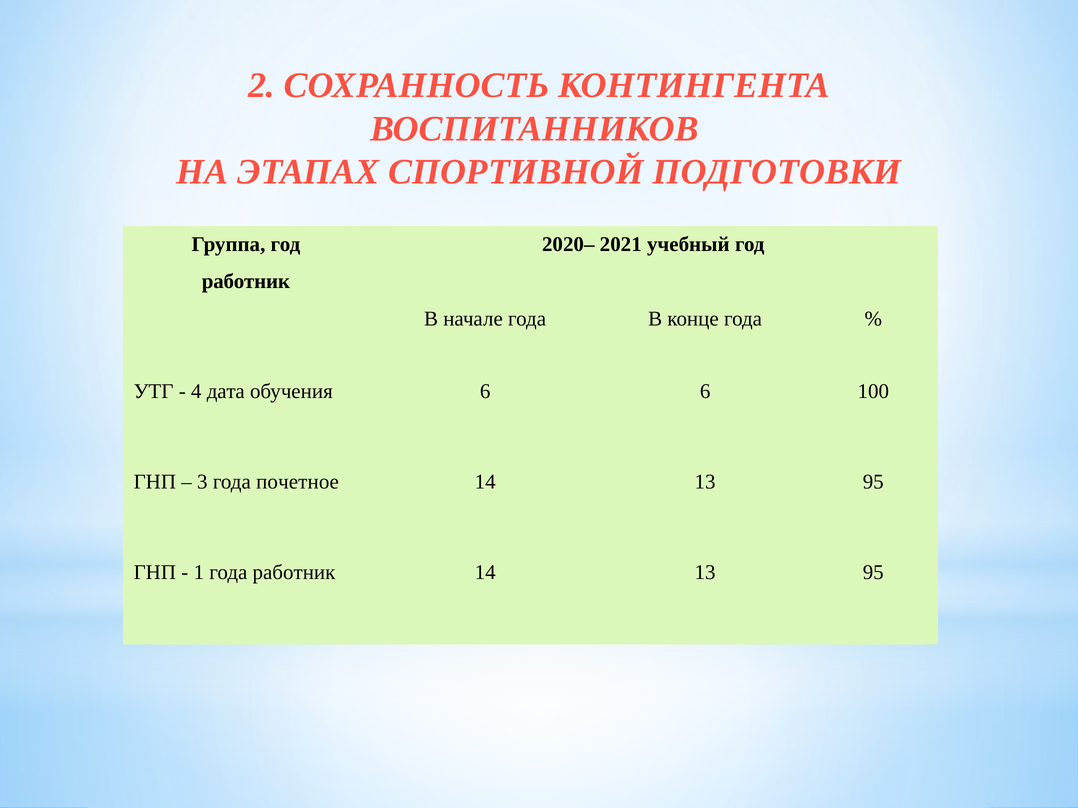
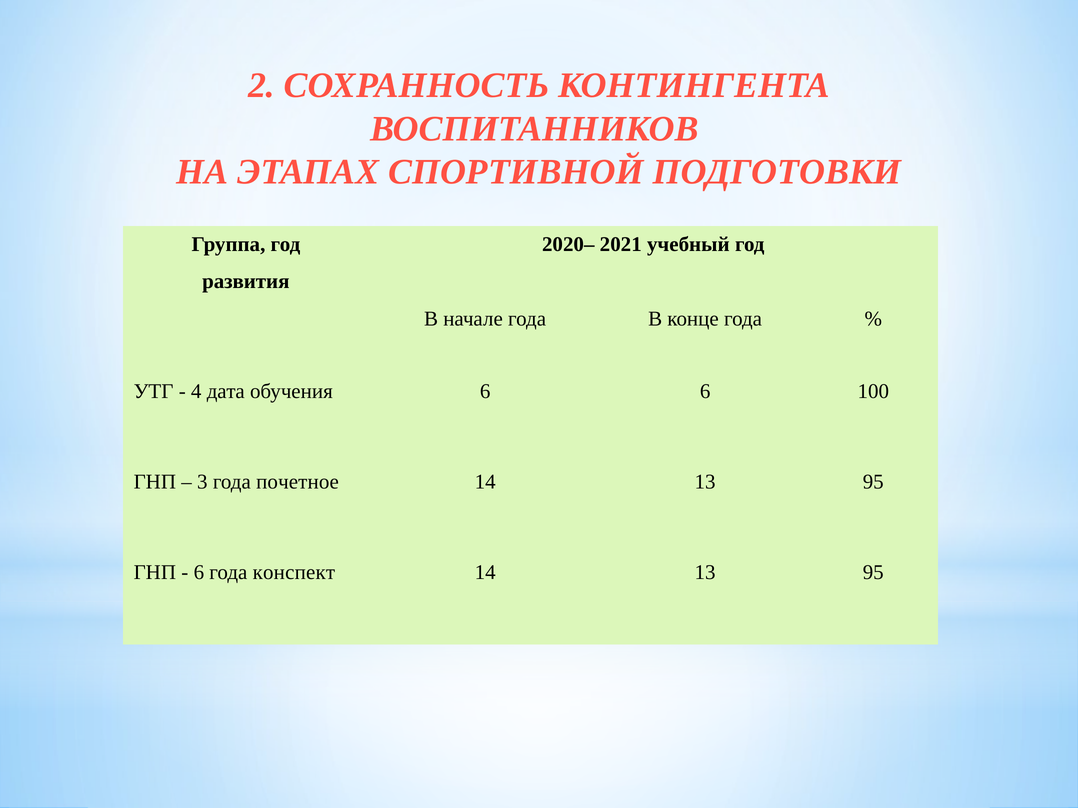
работник at (246, 281): работник -> развития
1 at (199, 573): 1 -> 6
года работник: работник -> конспект
